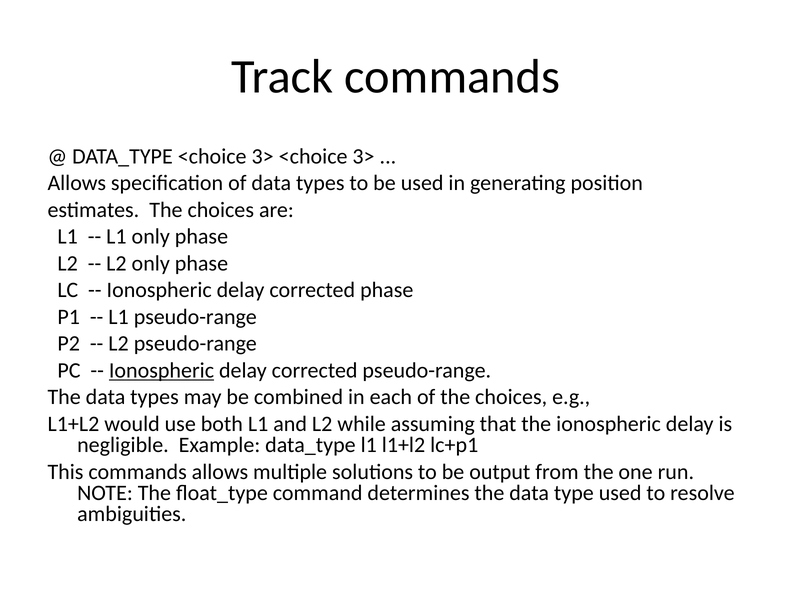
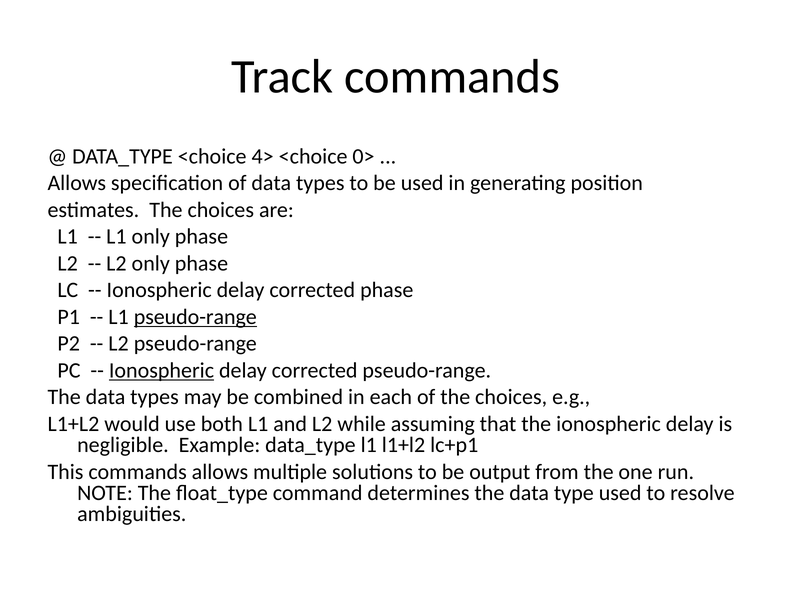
DATA_TYPE <choice 3>: 3> -> 4>
3> at (364, 156): 3> -> 0>
pseudo-range at (195, 317) underline: none -> present
